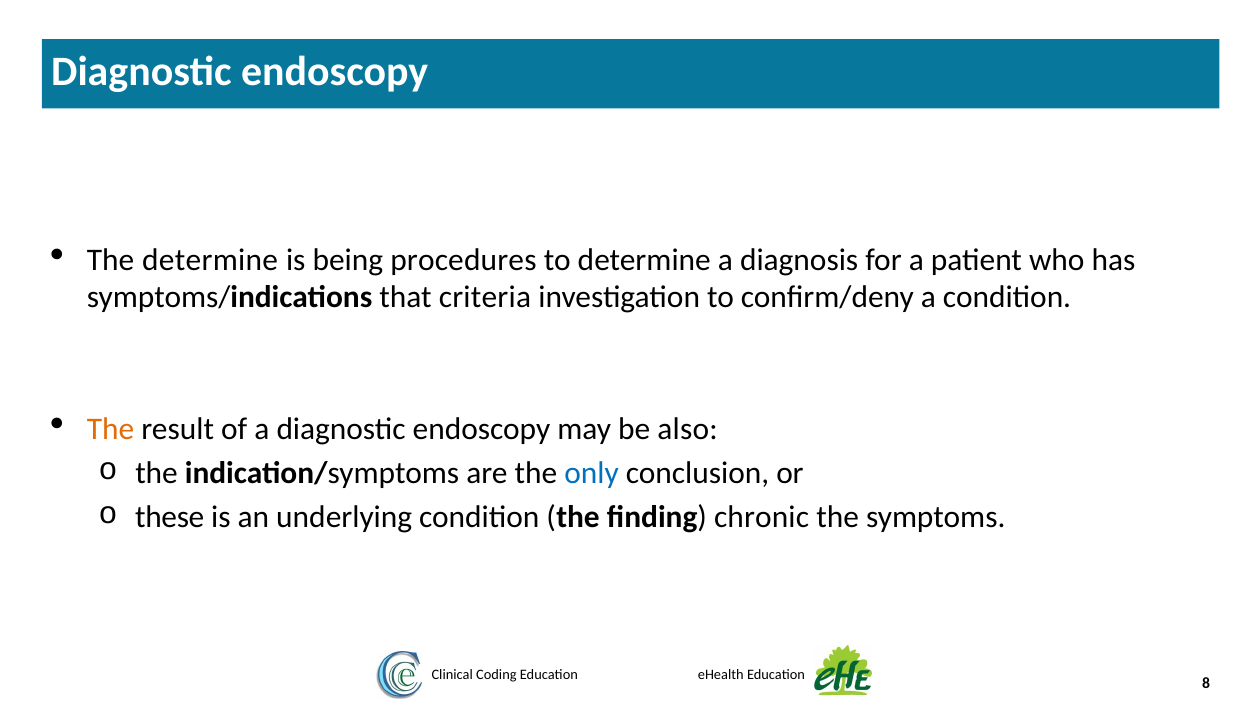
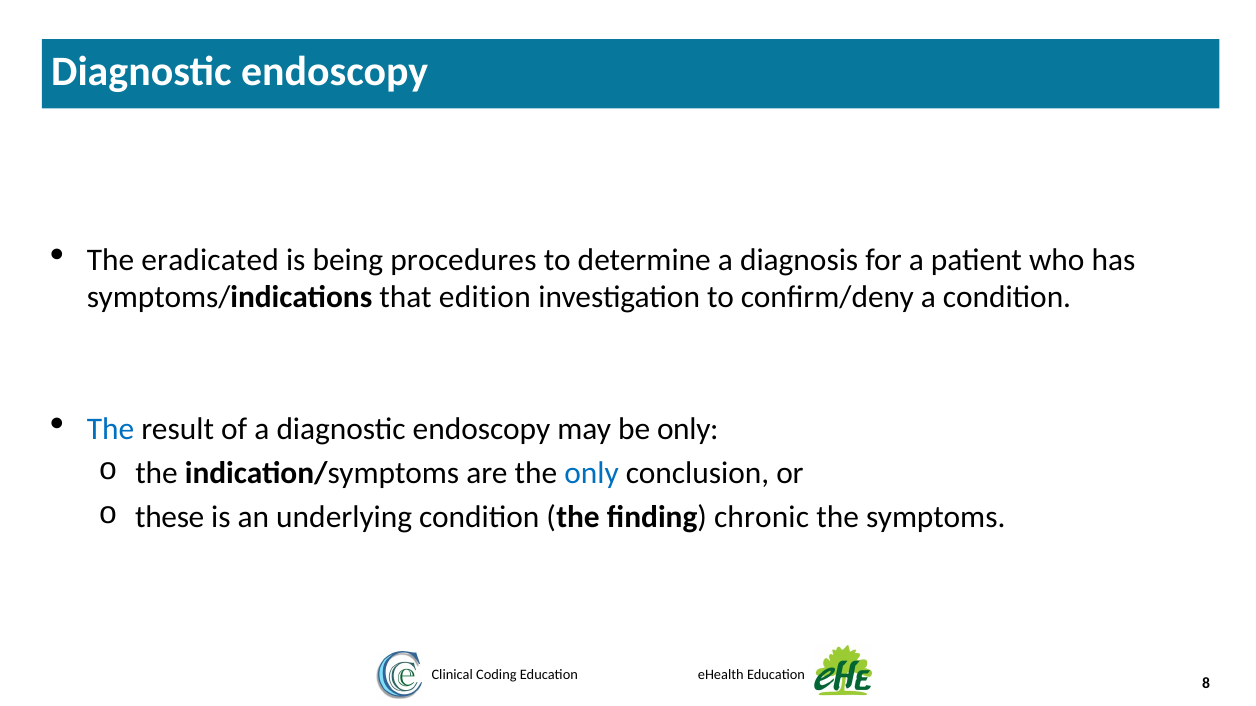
The determine: determine -> eradicated
criteria: criteria -> edition
The at (111, 430) colour: orange -> blue
be also: also -> only
